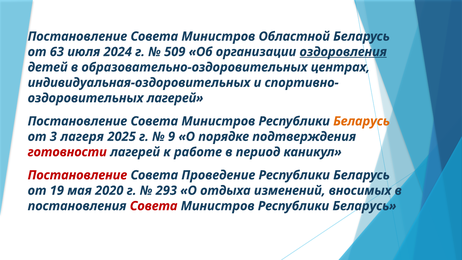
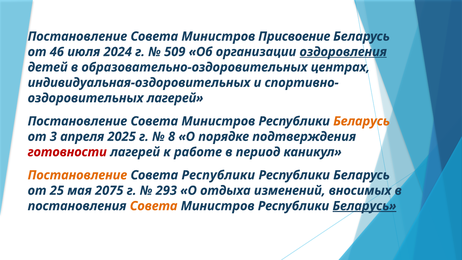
Областной: Областной -> Присвоение
63: 63 -> 46
лагеря: лагеря -> апреля
9: 9 -> 8
Постановление at (77, 175) colour: red -> orange
Совета Проведение: Проведение -> Республики
19: 19 -> 25
2020: 2020 -> 2075
Совета at (154, 206) colour: red -> orange
Беларусь at (364, 206) underline: none -> present
